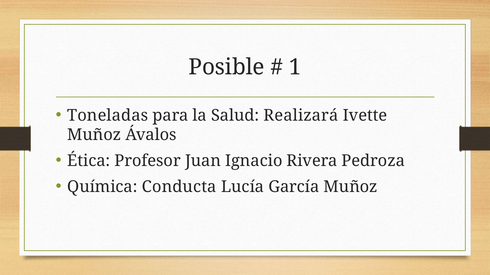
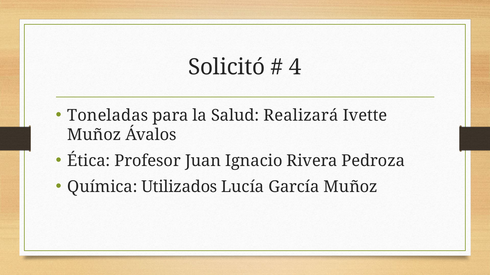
Posible: Posible -> Solicitó
1: 1 -> 4
Conducta: Conducta -> Utilizados
